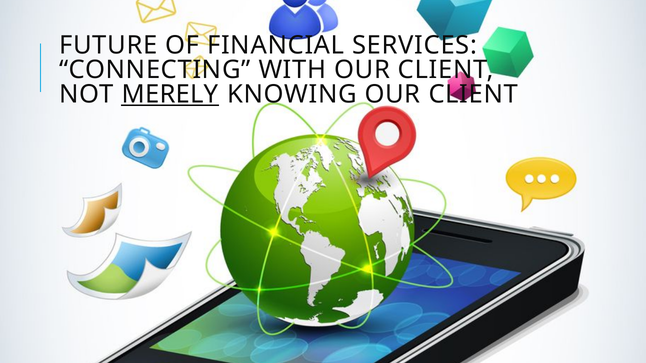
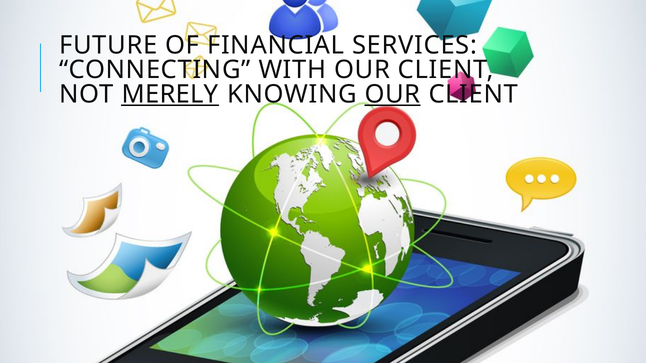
OUR at (393, 94) underline: none -> present
